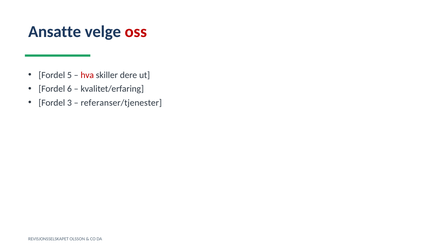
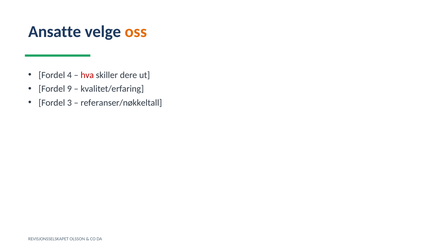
oss colour: red -> orange
5: 5 -> 4
6: 6 -> 9
referanser/tjenester: referanser/tjenester -> referanser/nøkkeltall
